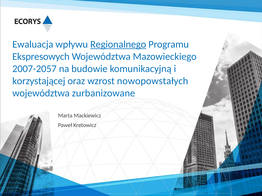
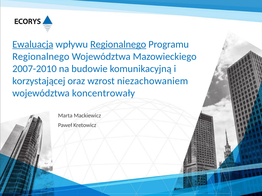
Ewaluacja underline: none -> present
Ekspresowych at (41, 57): Ekspresowych -> Regionalnego
2007-2057: 2007-2057 -> 2007-2010
nowopowstałych: nowopowstałych -> niezachowaniem
zurbanizowane: zurbanizowane -> koncentrowały
